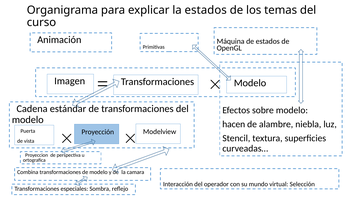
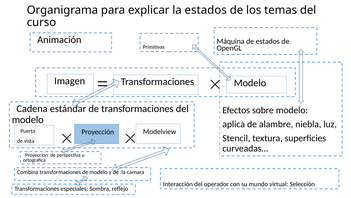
hacen: hacen -> aplica
